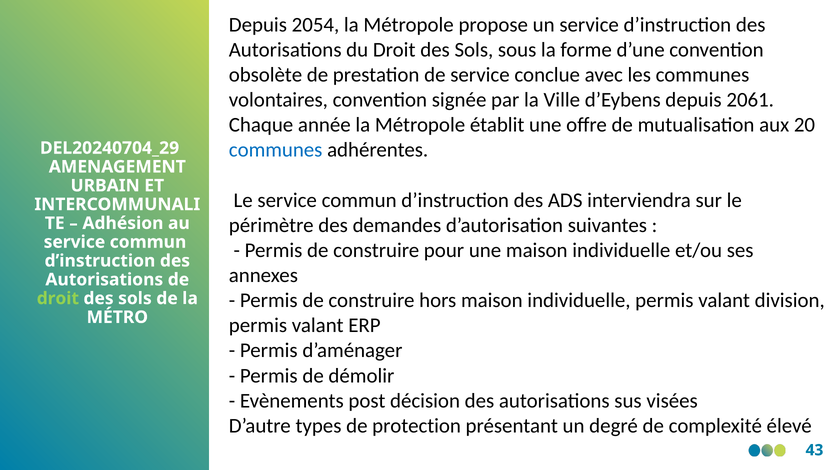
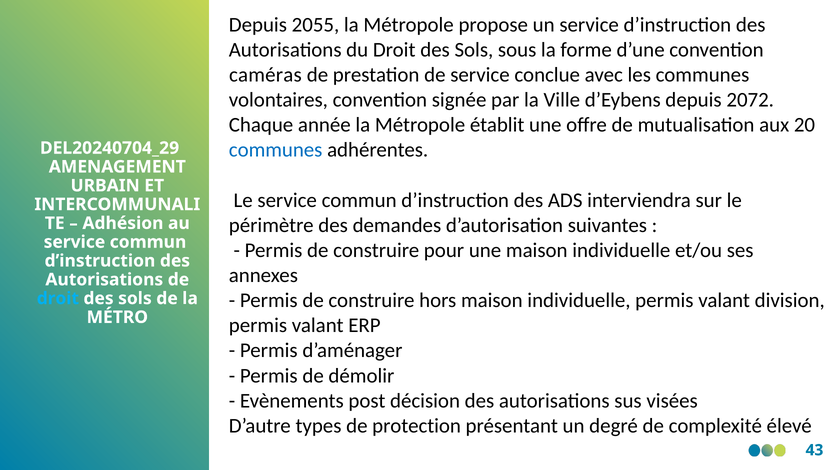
2054: 2054 -> 2055
obsolète: obsolète -> caméras
2061: 2061 -> 2072
droit at (58, 299) colour: light green -> light blue
